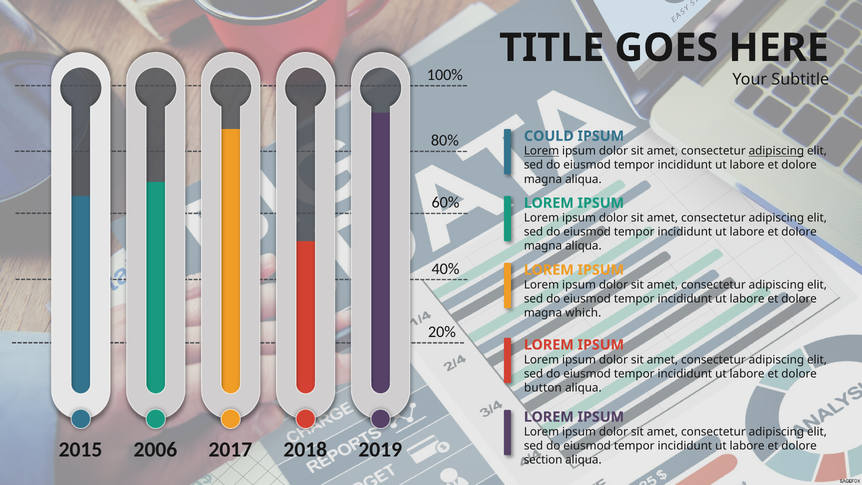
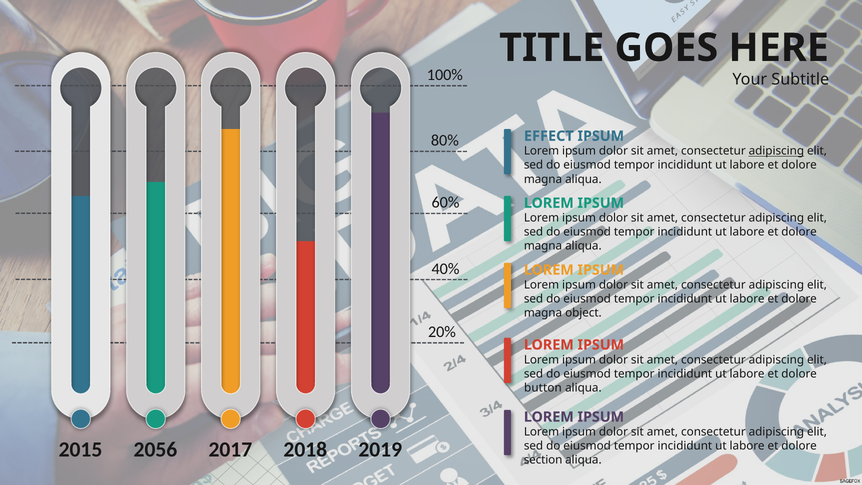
COULD: COULD -> EFFECT
Lorem at (542, 151) underline: present -> none
which: which -> object
2006: 2006 -> 2056
